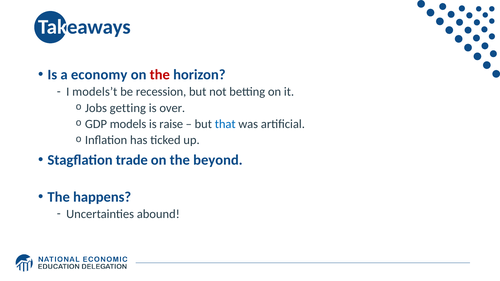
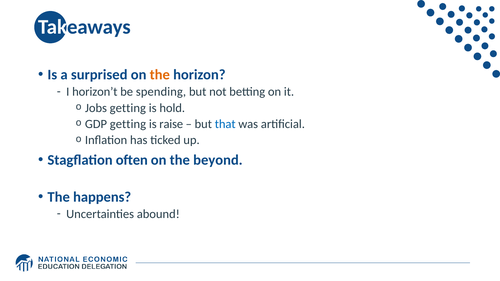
economy: economy -> surprised
the at (160, 75) colour: red -> orange
models’t: models’t -> horizon’t
recession: recession -> spending
over: over -> hold
GDP models: models -> getting
trade: trade -> often
